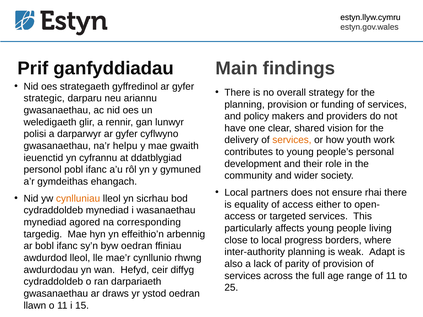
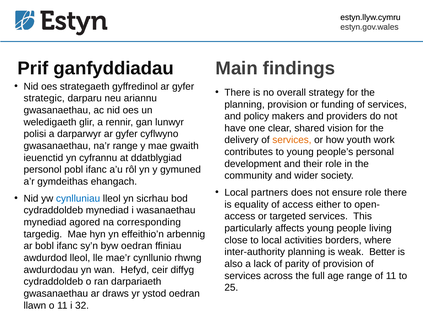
na’r helpu: helpu -> range
ensure rhai: rhai -> role
cynlluniau colour: orange -> blue
progress: progress -> activities
Adapt: Adapt -> Better
15: 15 -> 32
